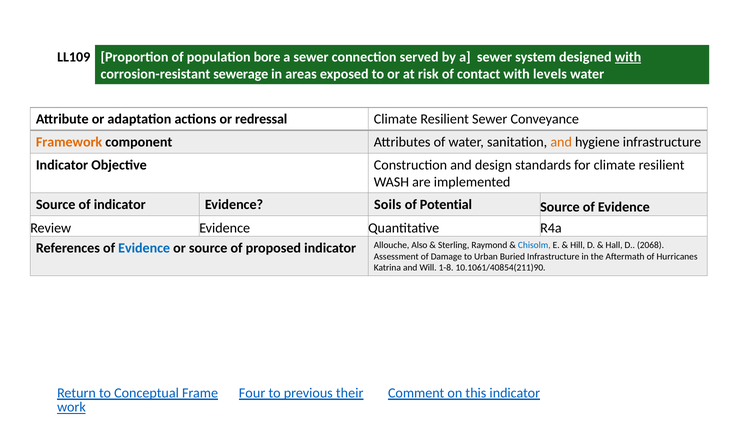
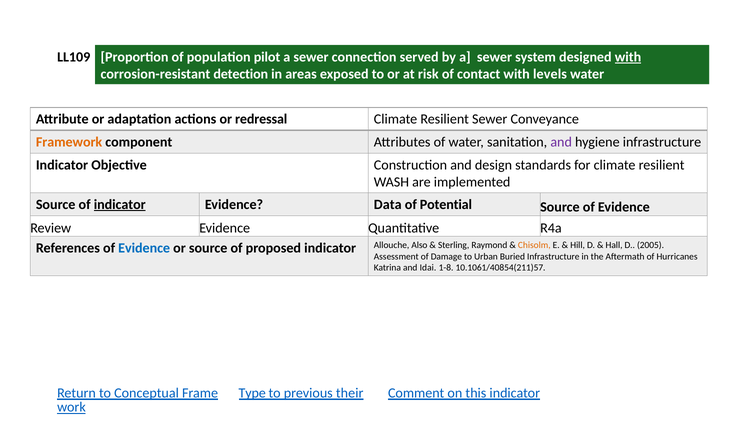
bore: bore -> pilot
sewerage: sewerage -> detection
and at (561, 142) colour: orange -> purple
indicator at (120, 204) underline: none -> present
Soils: Soils -> Data
Chisolm colour: blue -> orange
2068: 2068 -> 2005
Will: Will -> Idai
10.1061/40854(211)90: 10.1061/40854(211)90 -> 10.1061/40854(211)57
Four: Four -> Type
